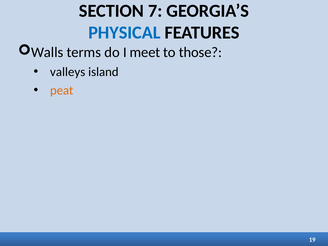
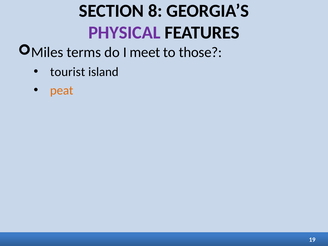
7: 7 -> 8
PHYSICAL colour: blue -> purple
Walls: Walls -> Miles
valleys: valleys -> tourist
